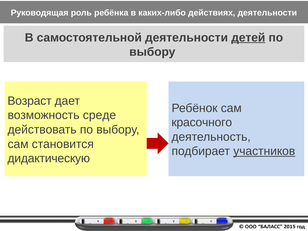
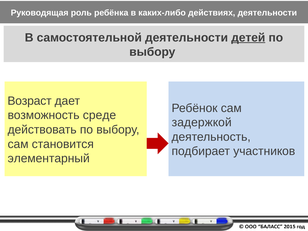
красочного: красочного -> задержкой
участников underline: present -> none
дидактическую: дидактическую -> элементарный
